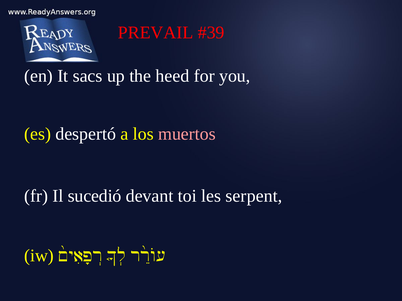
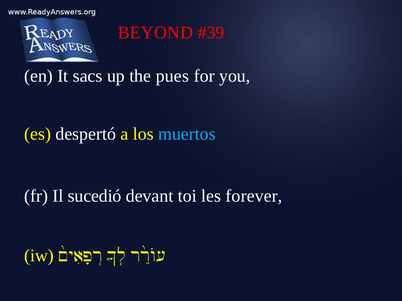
PREVAIL: PREVAIL -> BEYOND
heed: heed -> pues
muertos colour: pink -> light blue
serpent: serpent -> forever
